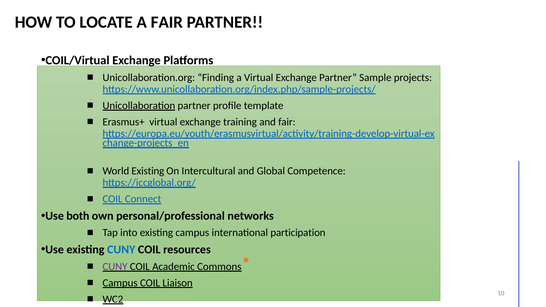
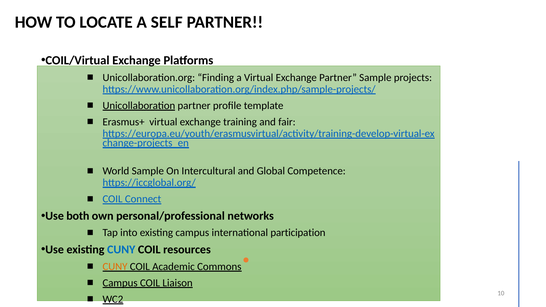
A FAIR: FAIR -> SELF
World Existing: Existing -> Sample
CUNY at (115, 267) colour: purple -> orange
